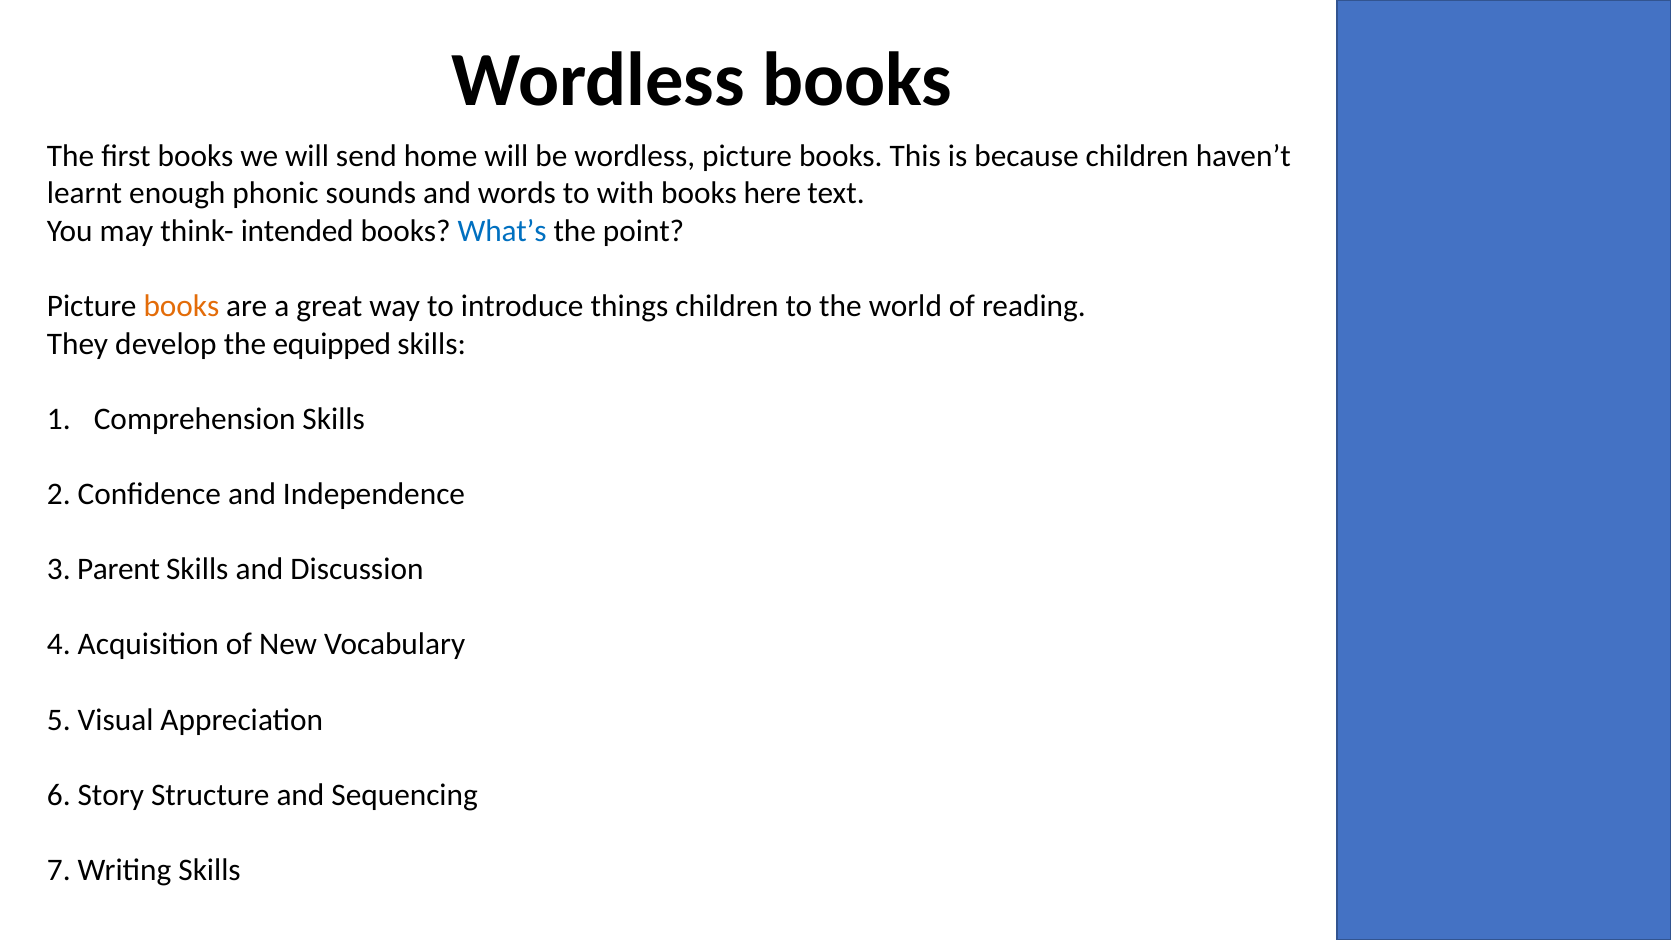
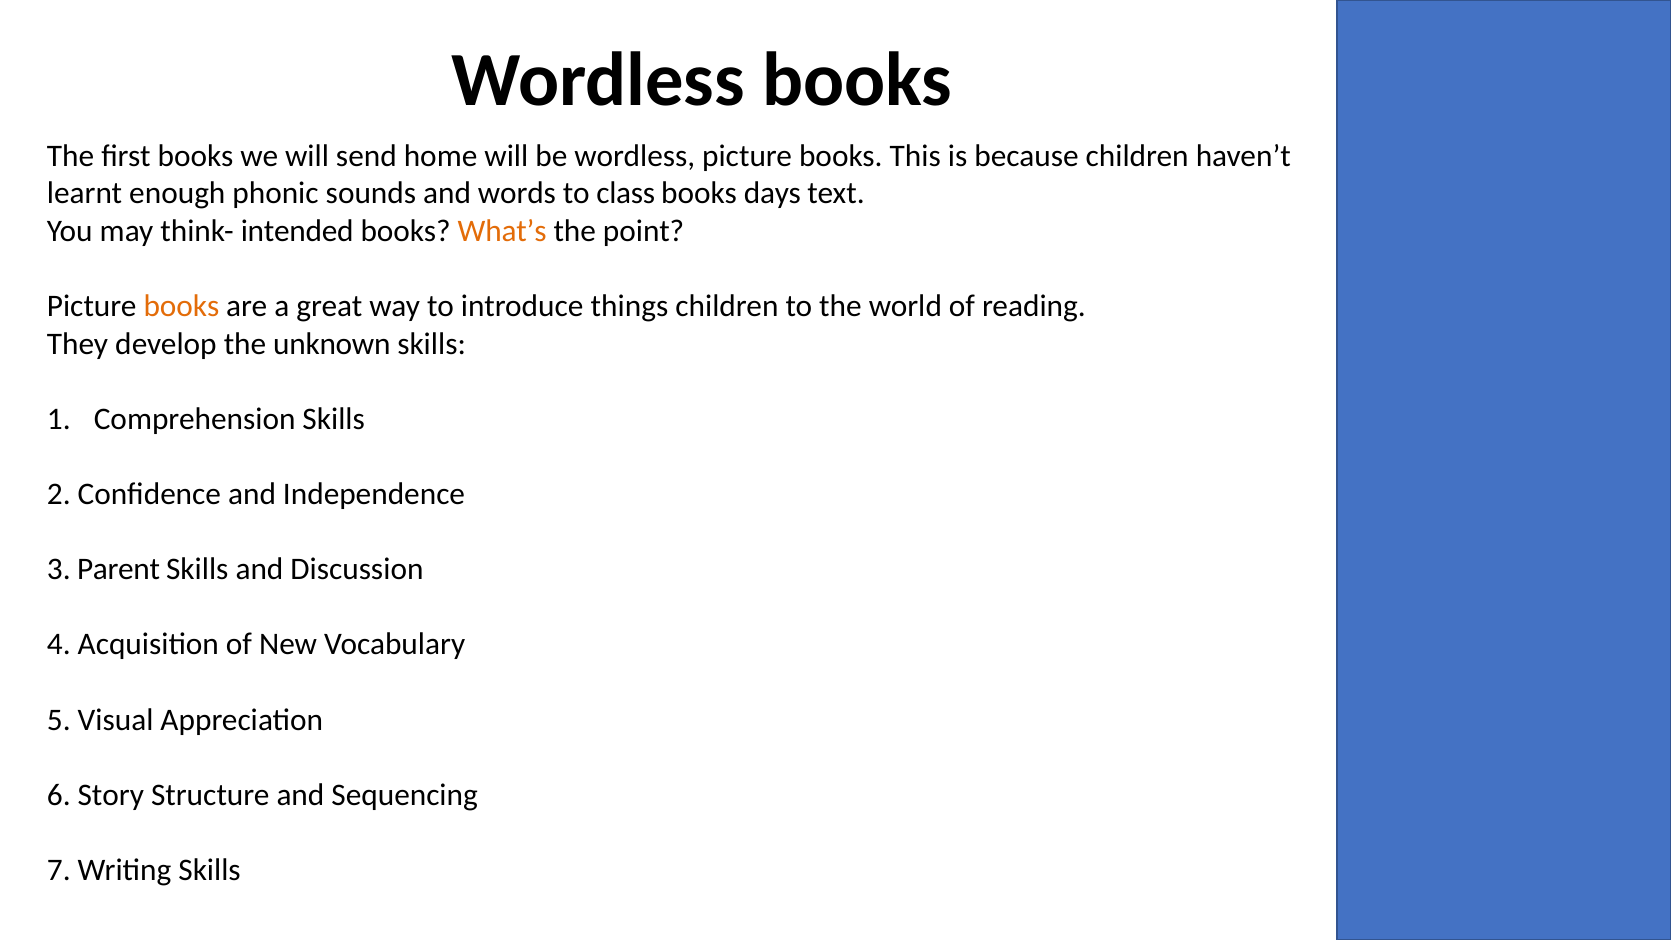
with: with -> class
here: here -> days
What’s colour: blue -> orange
equipped: equipped -> unknown
